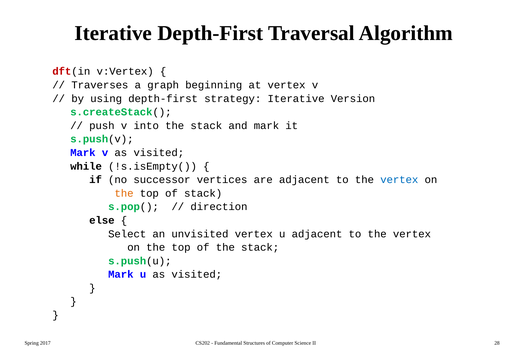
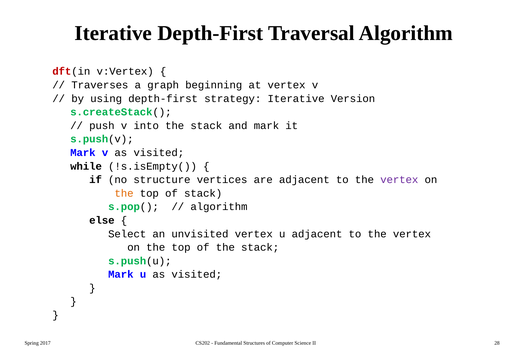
successor: successor -> structure
vertex at (399, 180) colour: blue -> purple
direction at (219, 207): direction -> algorithm
